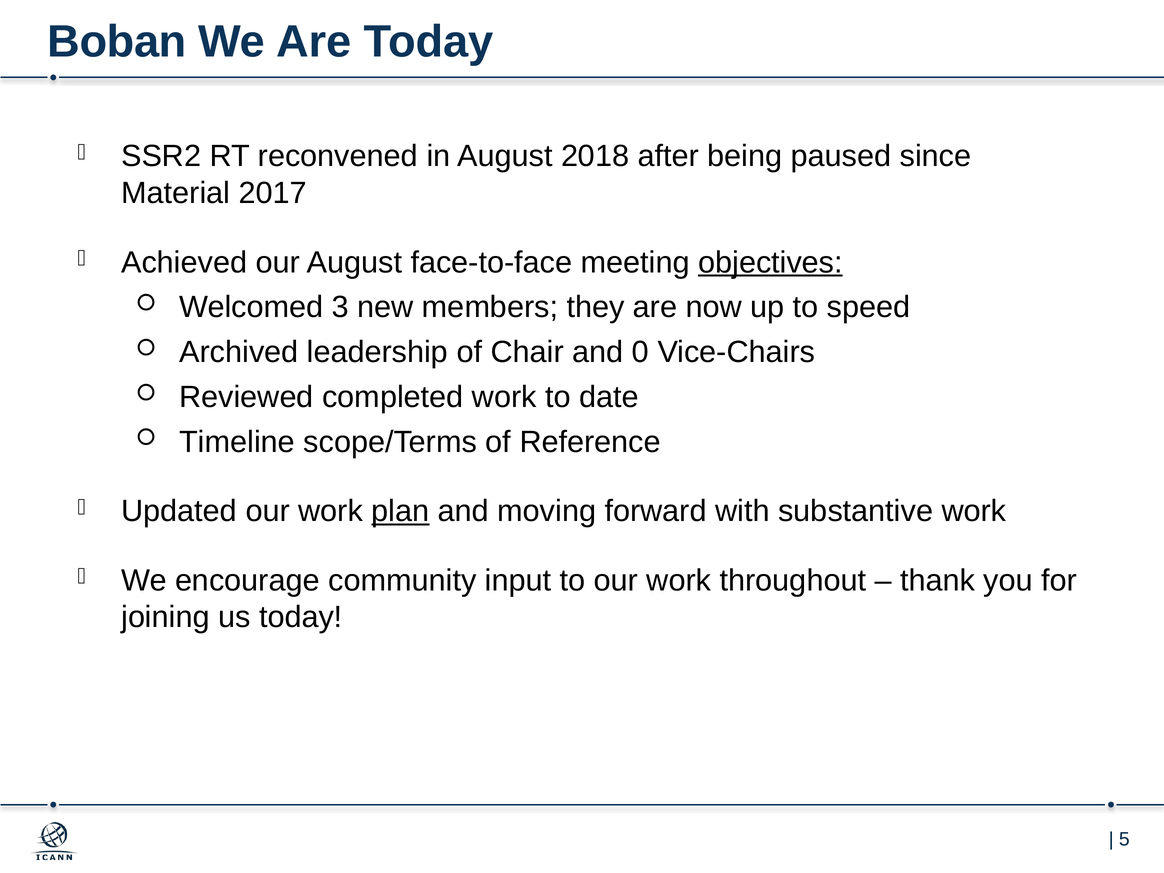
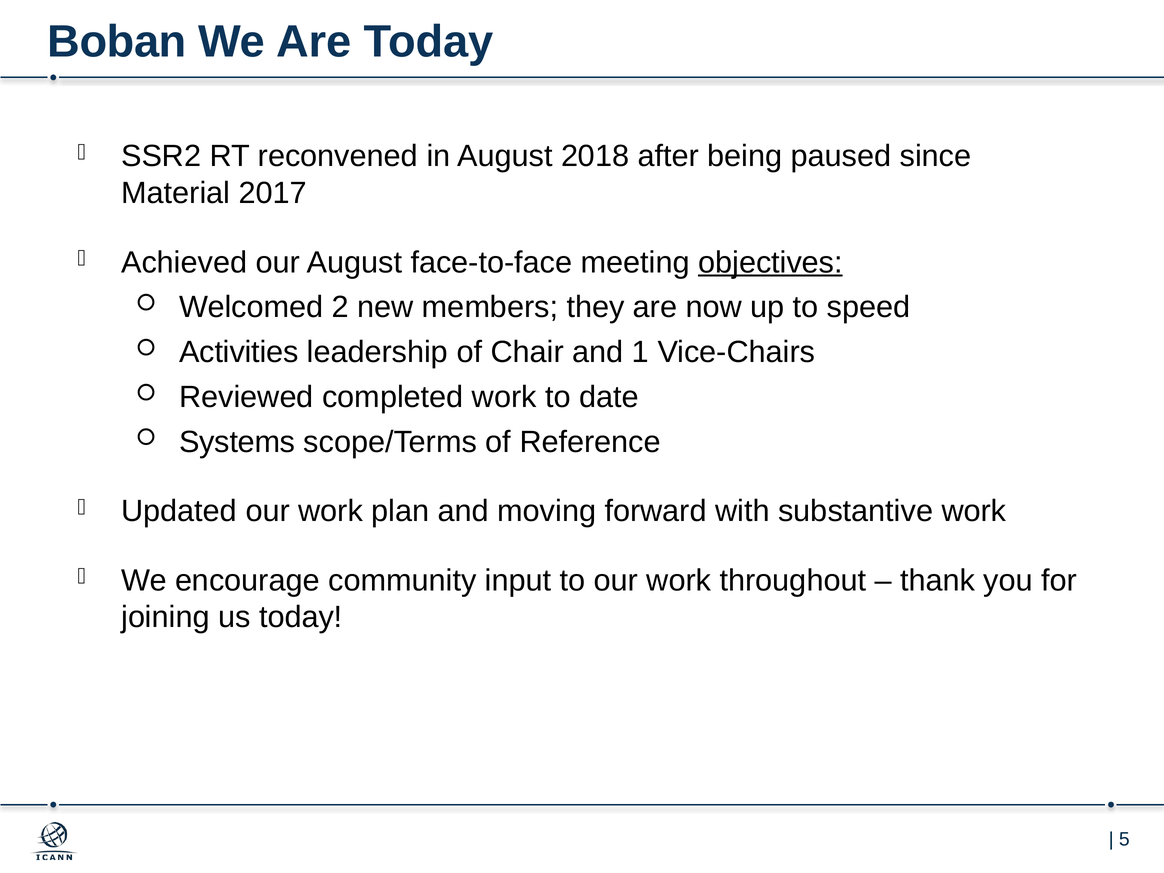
3: 3 -> 2
Archived: Archived -> Activities
0: 0 -> 1
Timeline: Timeline -> Systems
plan underline: present -> none
